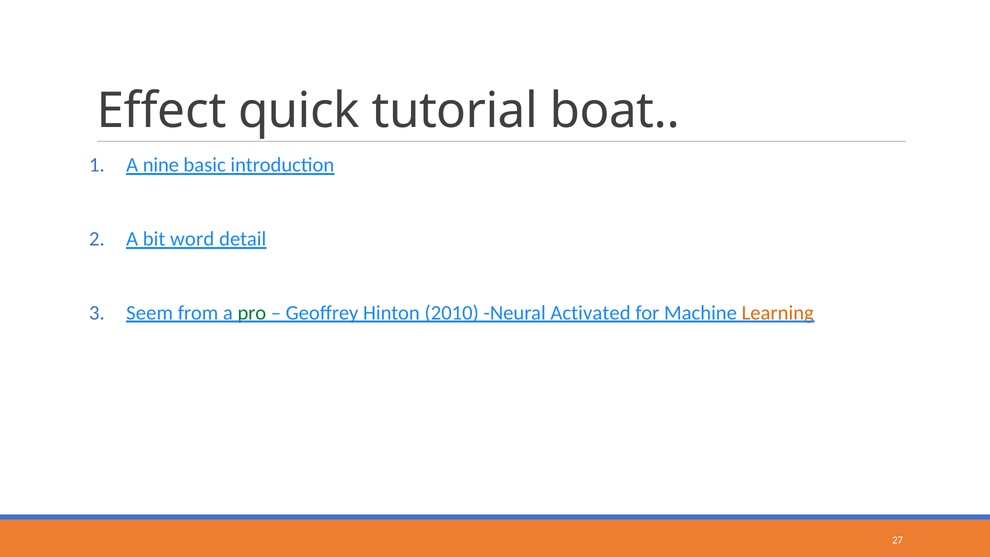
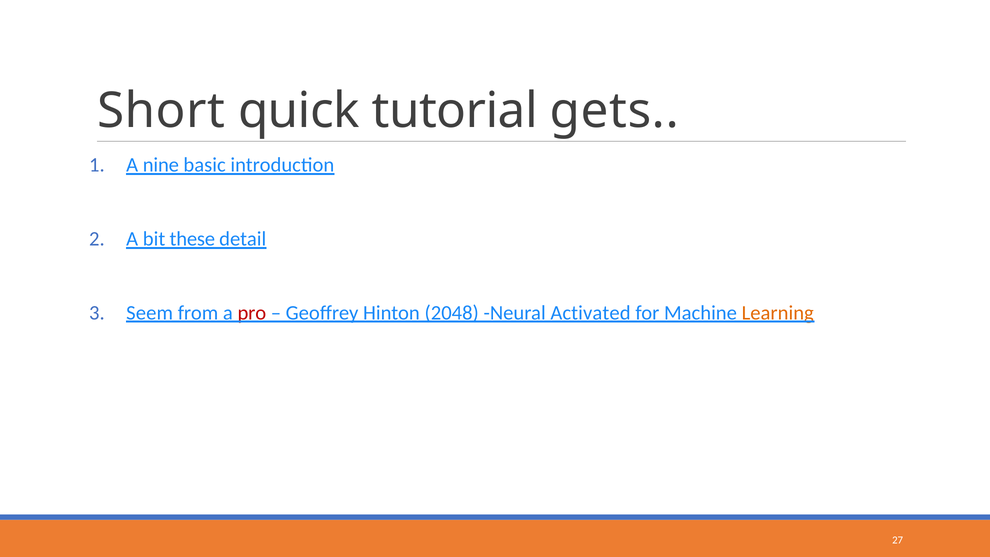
Effect: Effect -> Short
boat: boat -> gets
word: word -> these
pro colour: green -> red
2010: 2010 -> 2048
